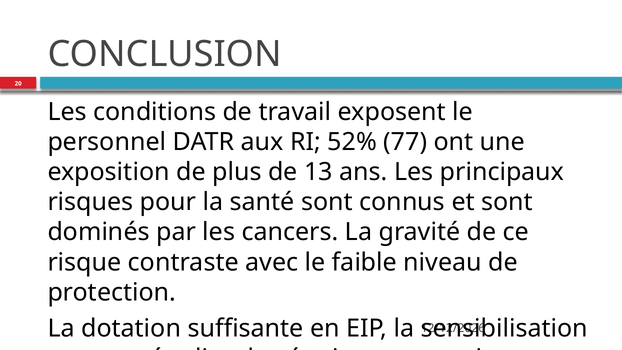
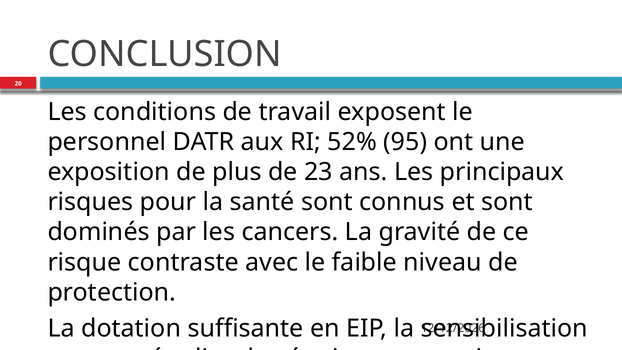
77: 77 -> 95
13: 13 -> 23
